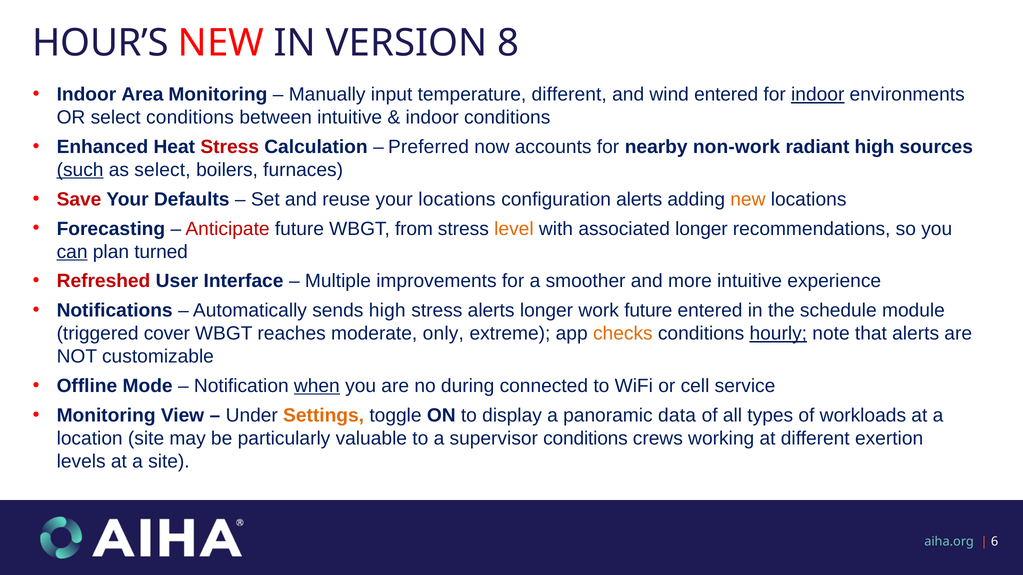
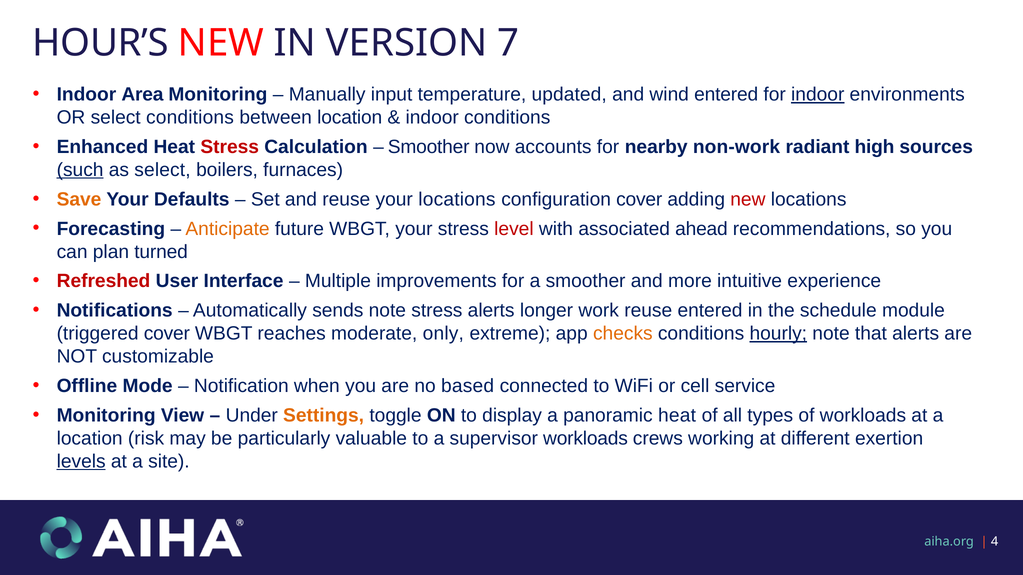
8: 8 -> 7
temperature different: different -> updated
between intuitive: intuitive -> location
Preferred at (429, 147): Preferred -> Smoother
Save colour: red -> orange
configuration alerts: alerts -> cover
new at (748, 199) colour: orange -> red
Anticipate colour: red -> orange
WBGT from: from -> your
level colour: orange -> red
associated longer: longer -> ahead
can underline: present -> none
sends high: high -> note
work future: future -> reuse
when underline: present -> none
during: during -> based
panoramic data: data -> heat
location site: site -> risk
supervisor conditions: conditions -> workloads
levels underline: none -> present
6: 6 -> 4
